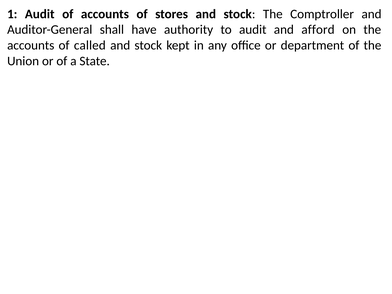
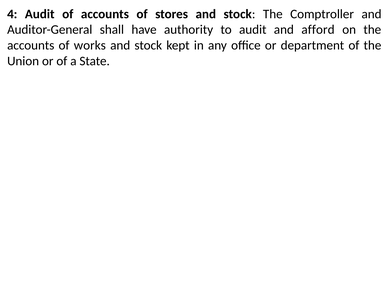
1: 1 -> 4
called: called -> works
